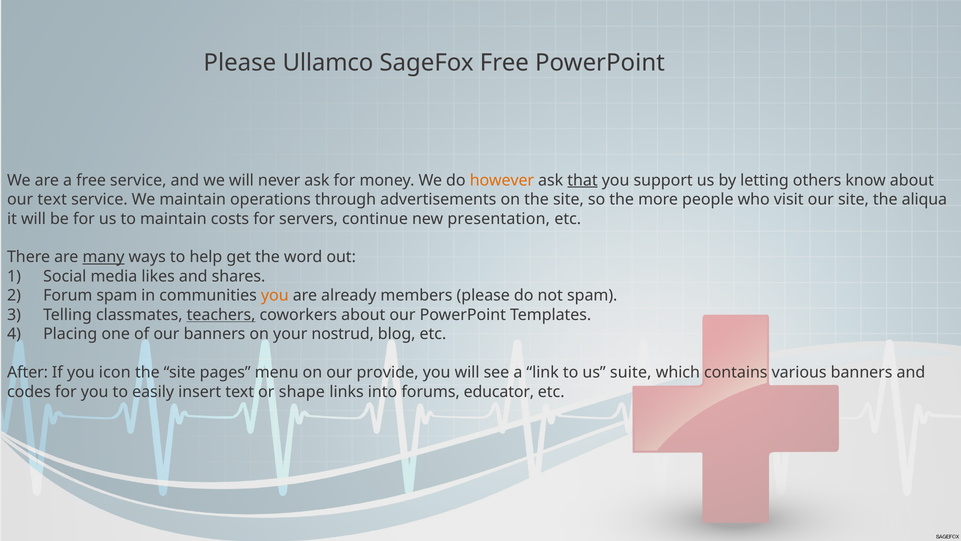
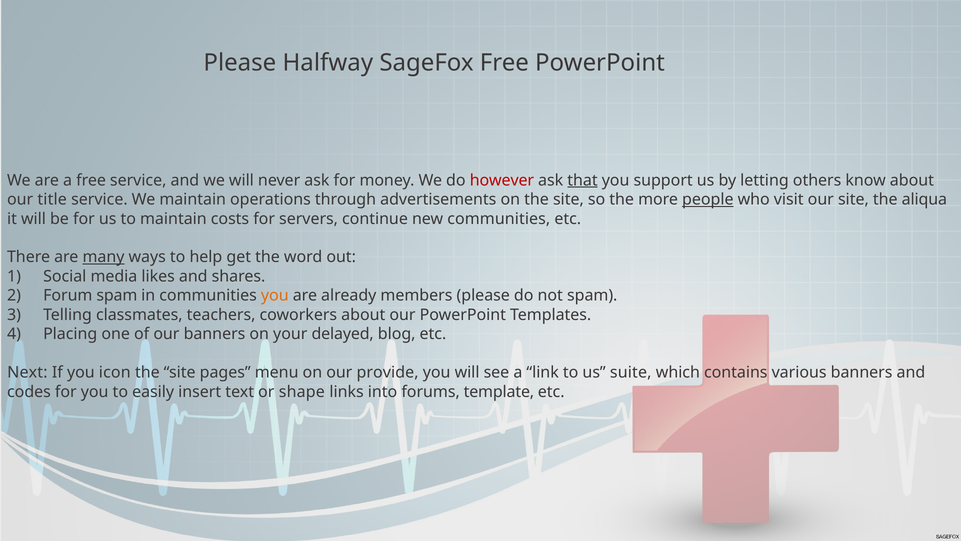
Ullamco: Ullamco -> Halfway
however colour: orange -> red
our text: text -> title
people underline: none -> present
new presentation: presentation -> communities
teachers underline: present -> none
nostrud: nostrud -> delayed
After: After -> Next
educator: educator -> template
